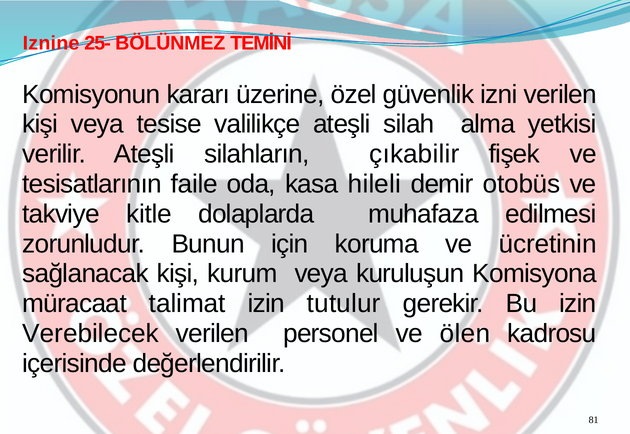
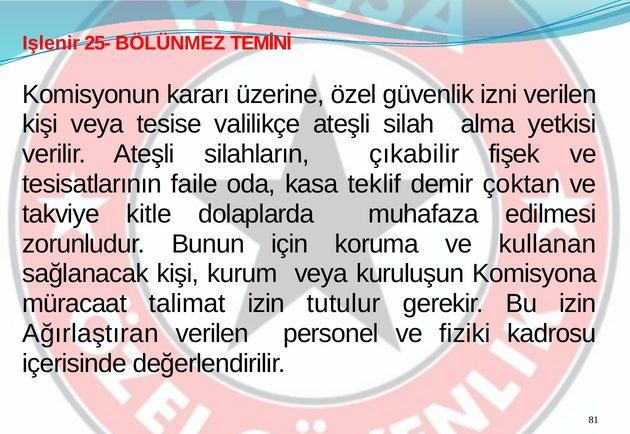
Iznine: Iznine -> Işlenir
hileli: hileli -> teklif
otobüs: otobüs -> çoktan
ücretinin: ücretinin -> kullanan
Verebilecek: Verebilecek -> Ağırlaştıran
ölen: ölen -> fiziki
